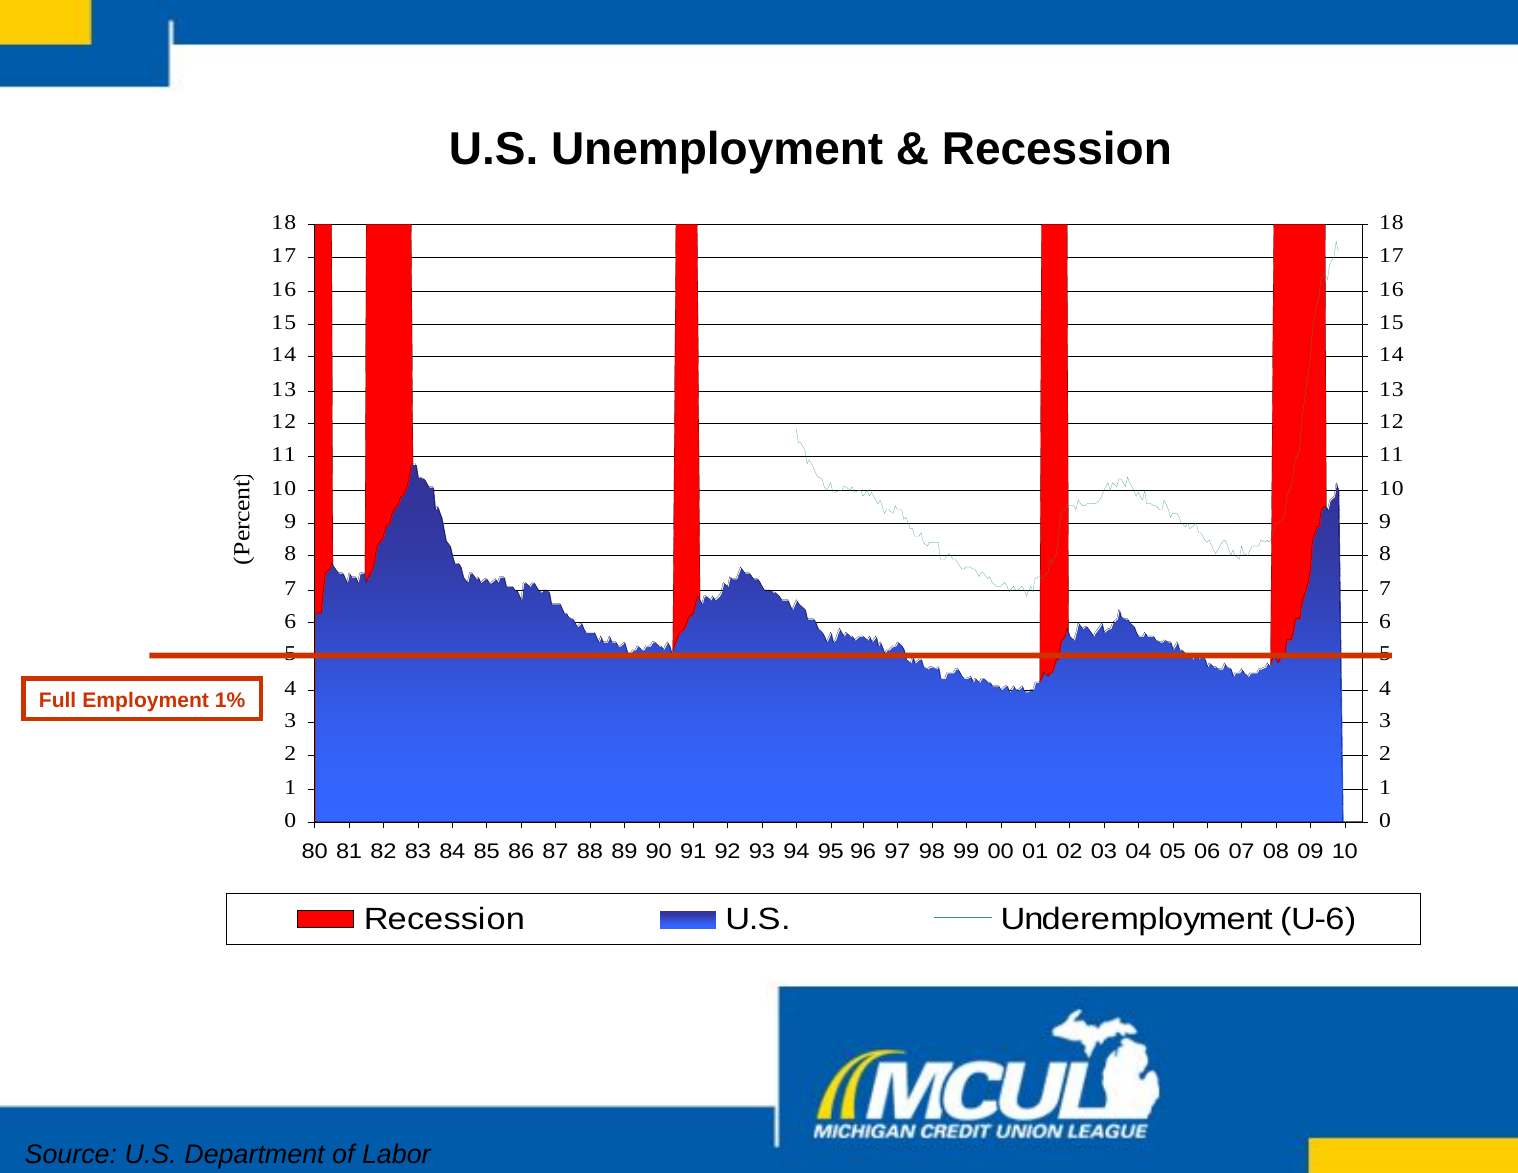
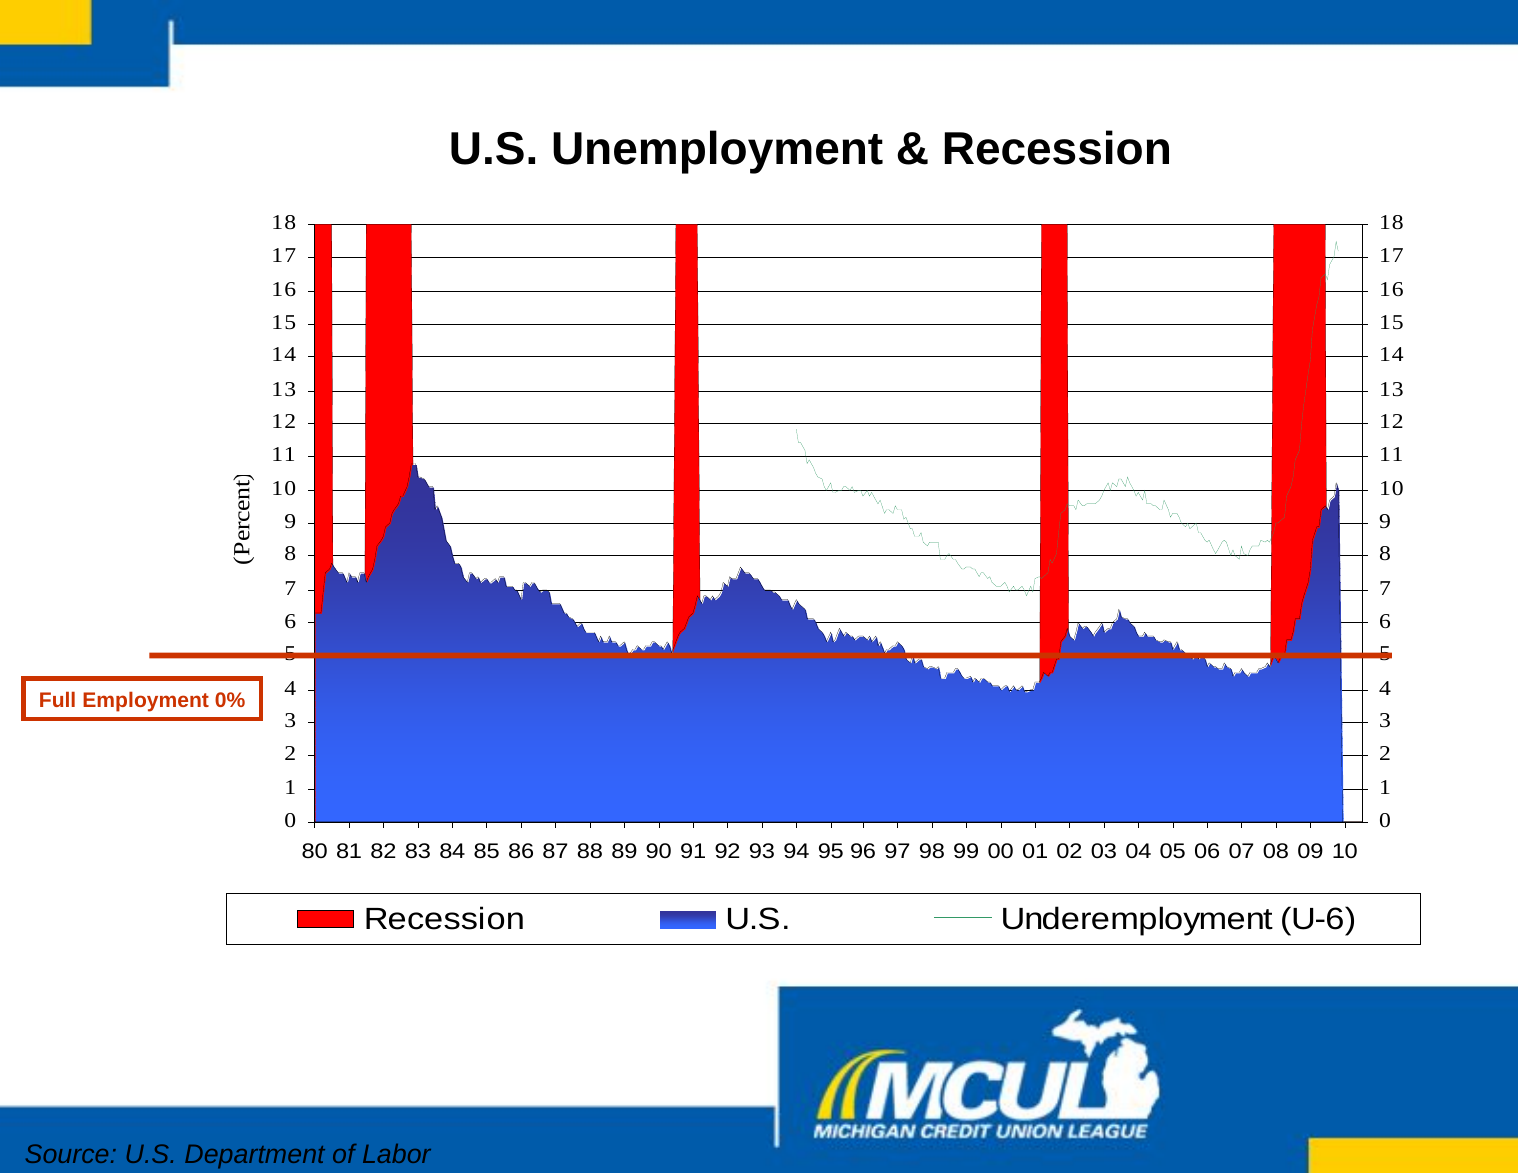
1%: 1% -> 0%
